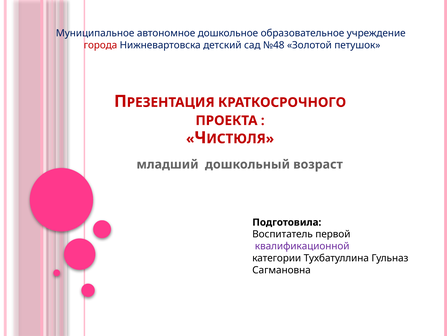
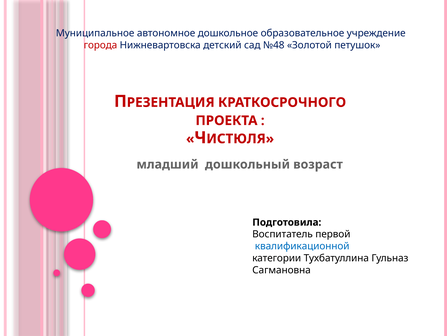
квалификационной colour: purple -> blue
